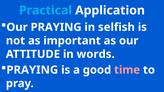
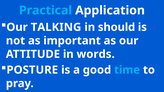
Our PRAYING: PRAYING -> TALKING
selfish: selfish -> should
PRAYING at (32, 70): PRAYING -> POSTURE
time colour: pink -> light blue
